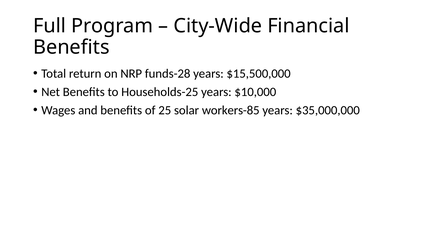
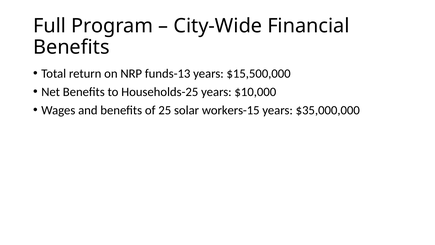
funds-28: funds-28 -> funds-13
workers-85: workers-85 -> workers-15
